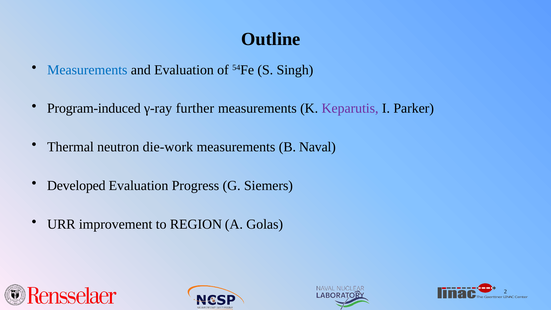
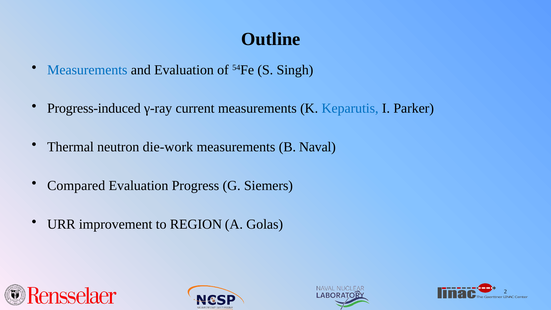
Program-induced: Program-induced -> Progress-induced
further: further -> current
Keparutis colour: purple -> blue
Developed: Developed -> Compared
